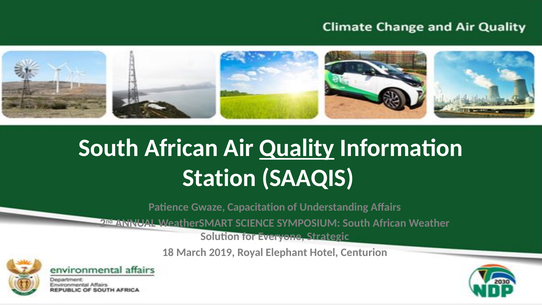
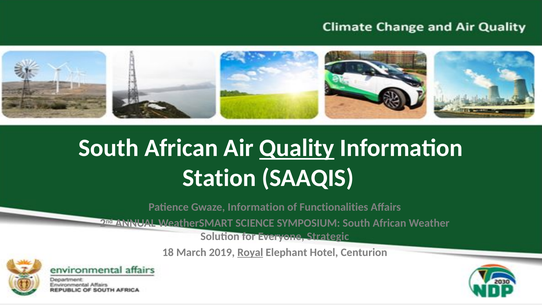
Gwaze Capacitation: Capacitation -> Information
Understanding: Understanding -> Functionalities
Royal underline: none -> present
